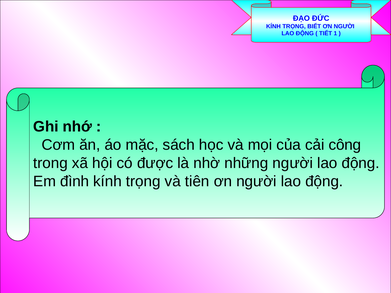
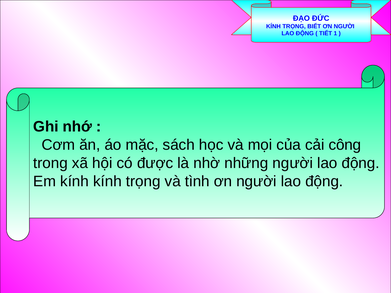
Em đình: đình -> kính
tiên: tiên -> tình
